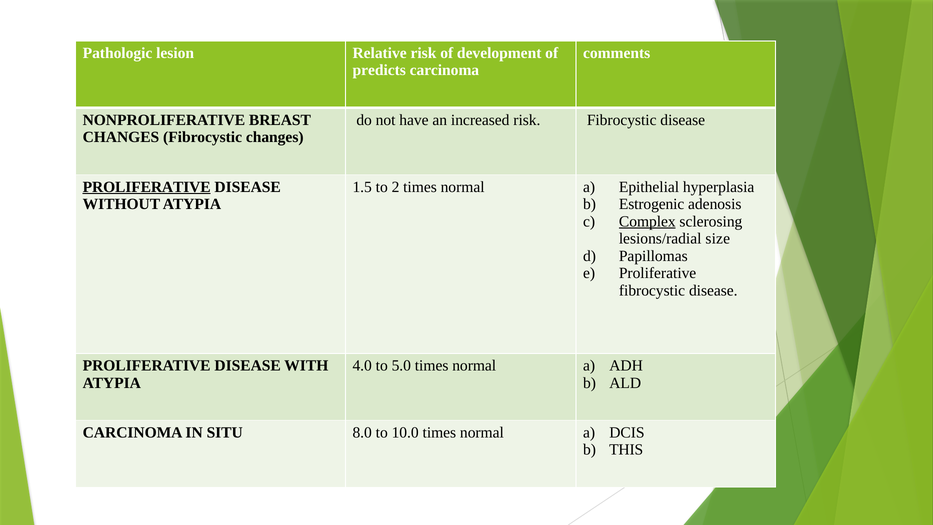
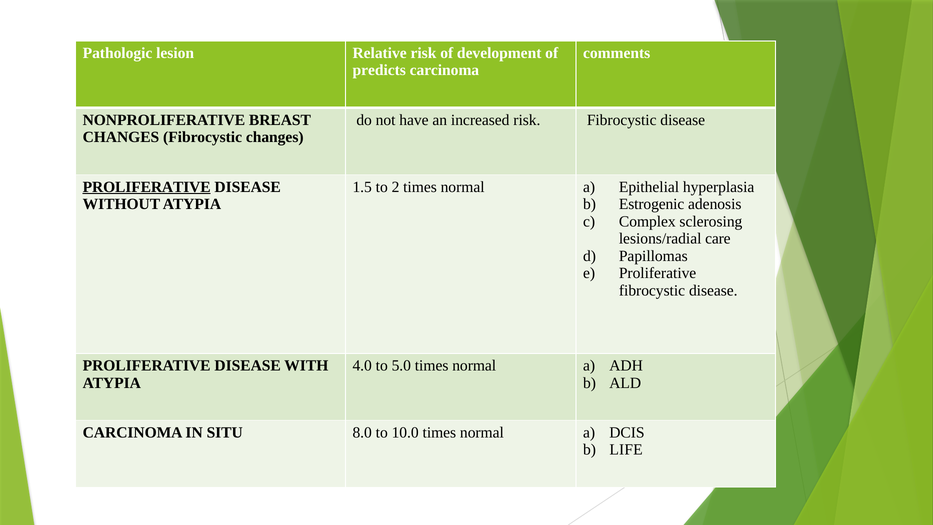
Complex underline: present -> none
size: size -> care
THIS: THIS -> LIFE
